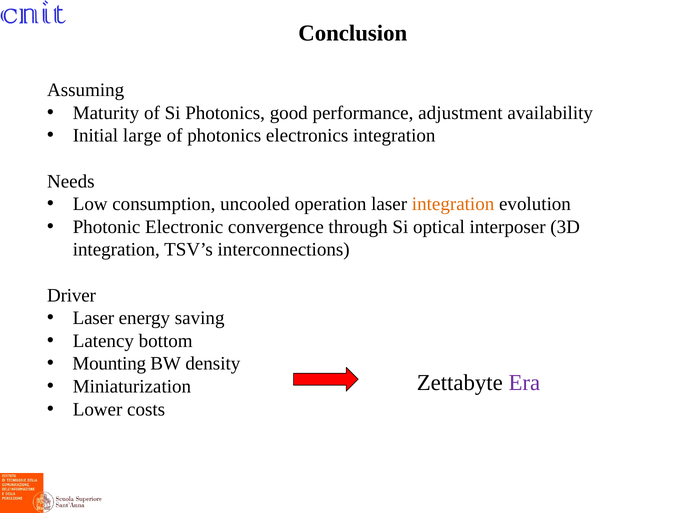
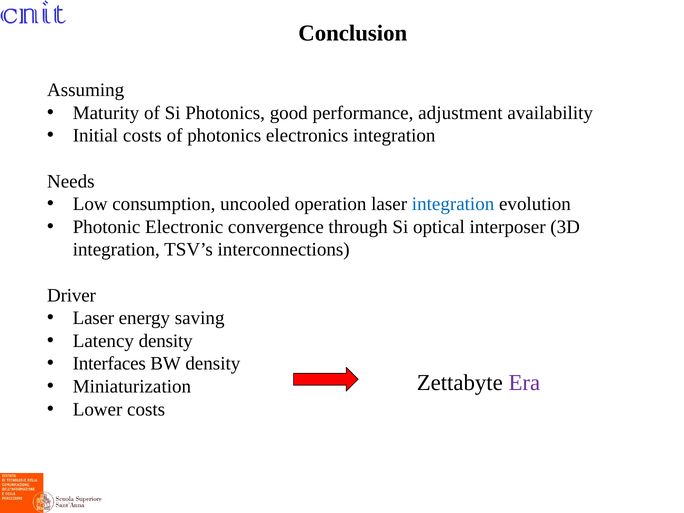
Initial large: large -> costs
integration at (453, 204) colour: orange -> blue
Latency bottom: bottom -> density
Mounting: Mounting -> Interfaces
